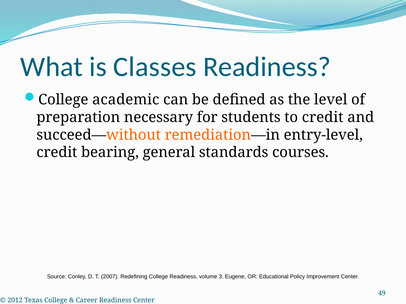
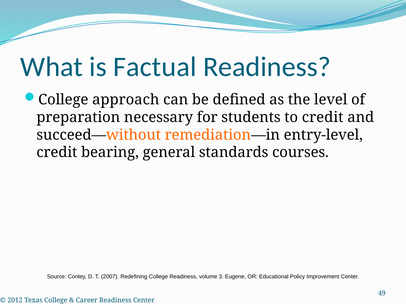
Classes: Classes -> Factual
academic: academic -> approach
